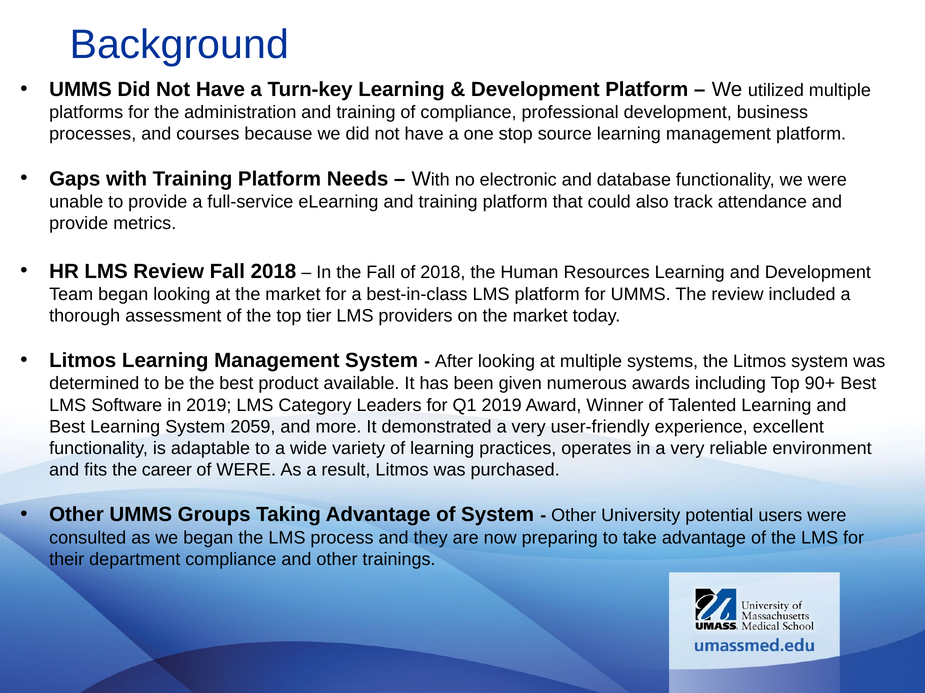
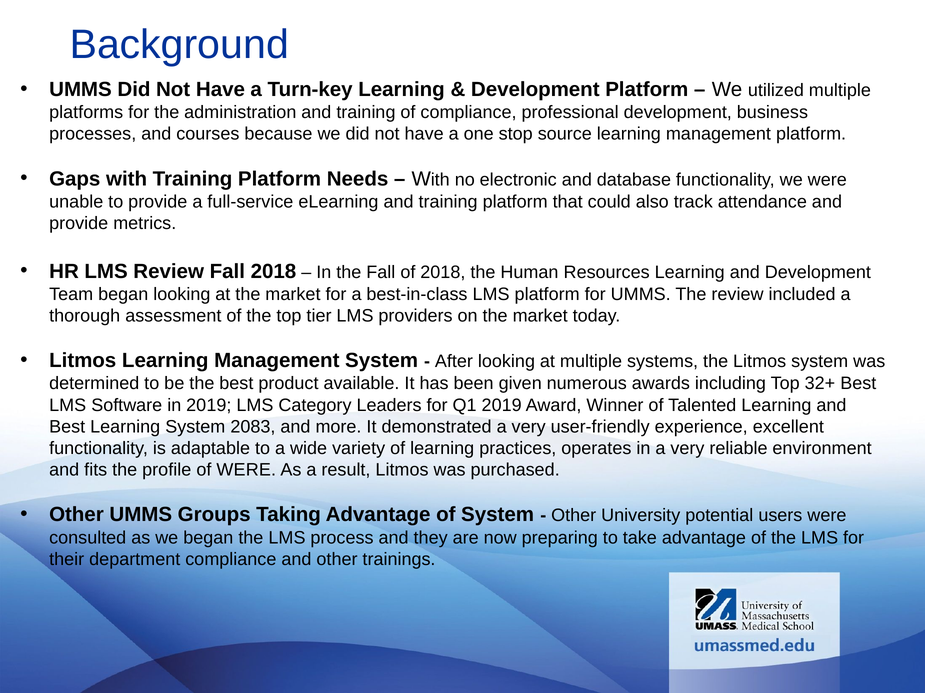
90+: 90+ -> 32+
2059: 2059 -> 2083
career: career -> profile
